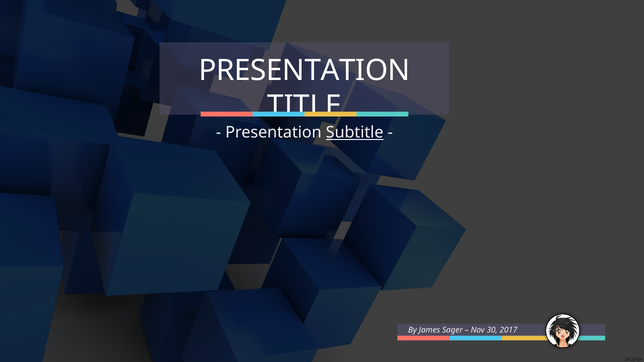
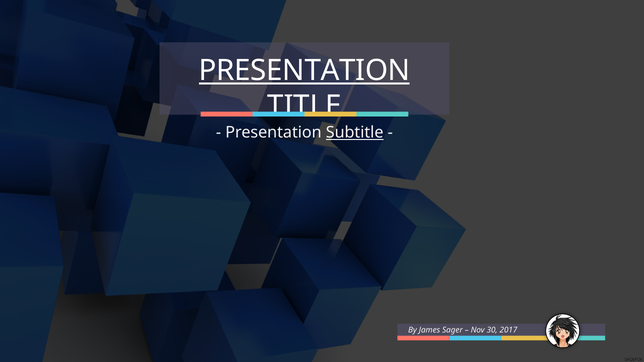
PRESENTATION at (305, 71) underline: none -> present
